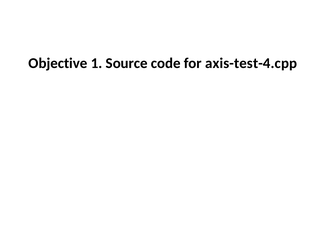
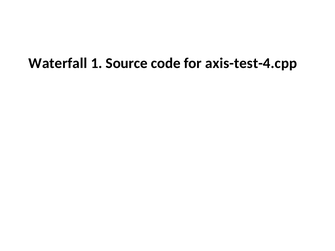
Objective: Objective -> Waterfall
